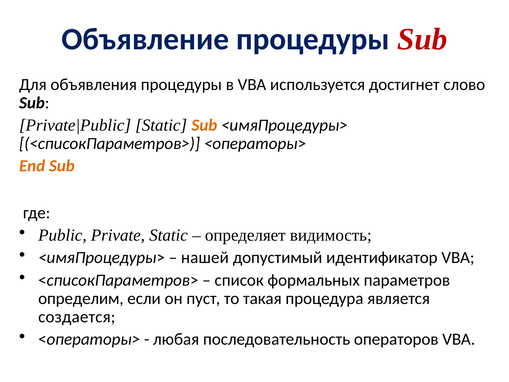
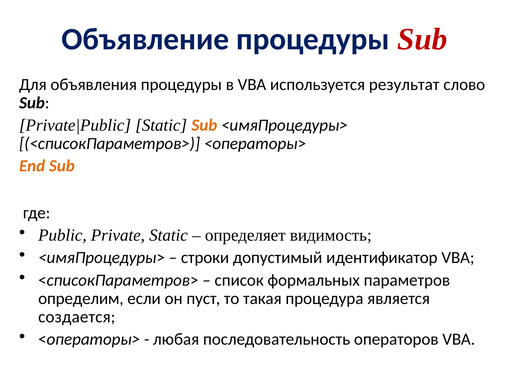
достигнет: достигнет -> результат
нашей: нашей -> строки
